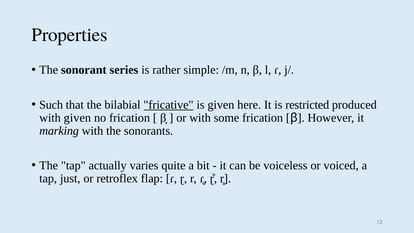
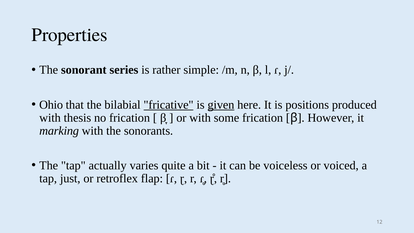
Such: Such -> Ohio
given at (221, 105) underline: none -> present
restricted: restricted -> positions
with given: given -> thesis
